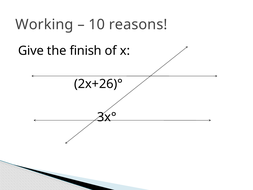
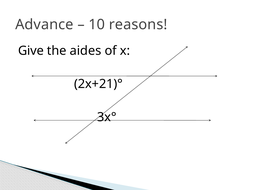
Working: Working -> Advance
finish: finish -> aides
2x+26)°: 2x+26)° -> 2x+21)°
